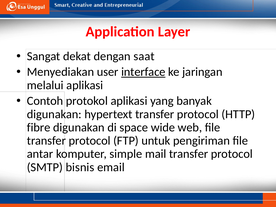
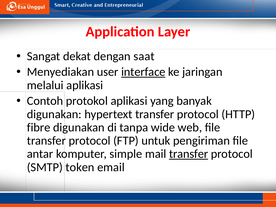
space: space -> tanpa
transfer at (189, 154) underline: none -> present
bisnis: bisnis -> token
